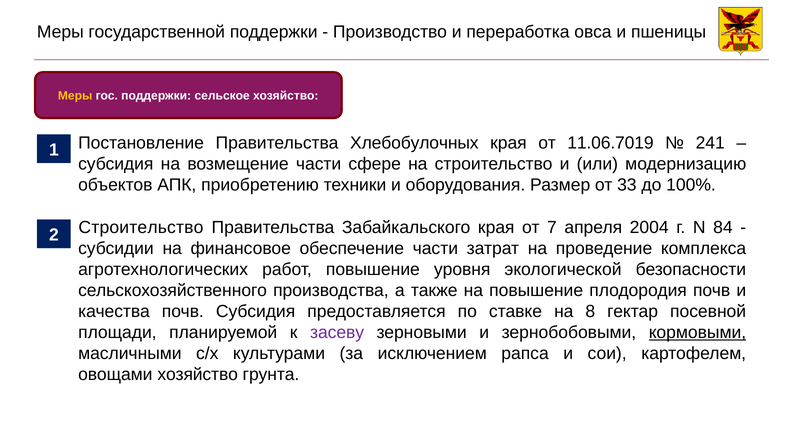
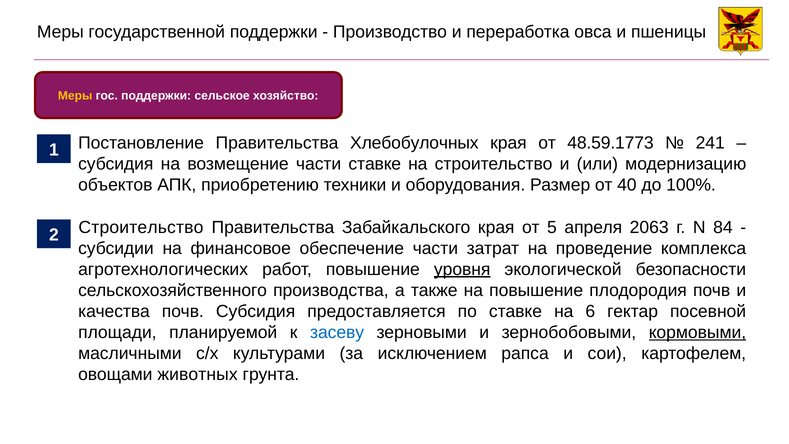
11.06.7019: 11.06.7019 -> 48.59.1773
части сфере: сфере -> ставке
33: 33 -> 40
7: 7 -> 5
2004: 2004 -> 2063
уровня underline: none -> present
8: 8 -> 6
засеву colour: purple -> blue
овощами хозяйство: хозяйство -> животных
